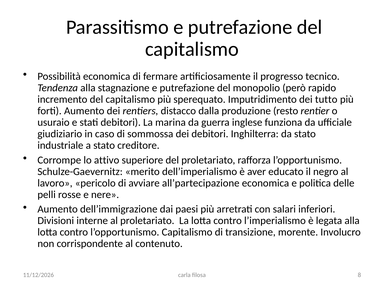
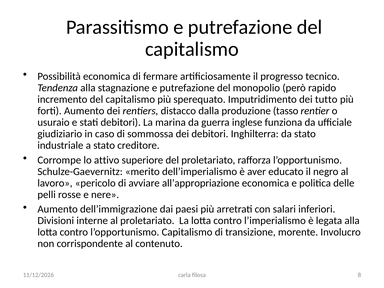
resto: resto -> tasso
all’partecipazione: all’partecipazione -> all’appropriazione
